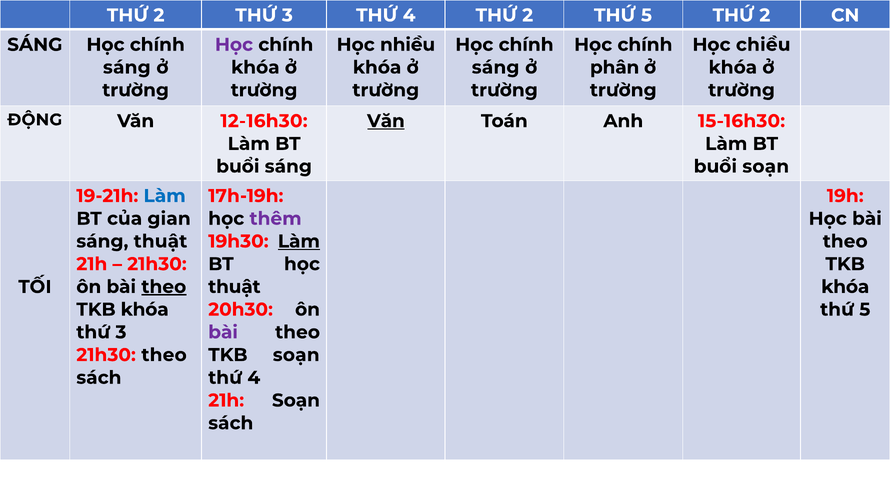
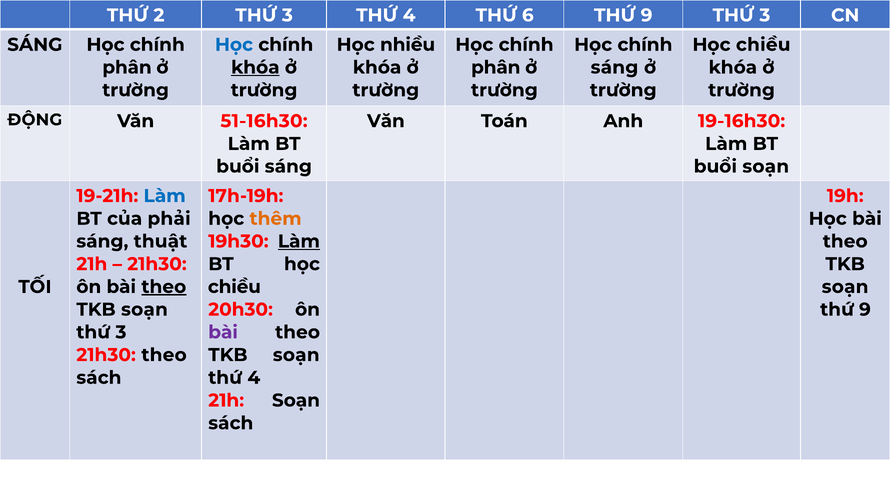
4 THỨ 2: 2 -> 6
5 at (646, 15): 5 -> 9
2 at (765, 15): 2 -> 3
Học at (234, 45) colour: purple -> blue
sáng at (127, 67): sáng -> phân
khóa at (255, 67) underline: none -> present
sáng at (496, 67): sáng -> phân
phân at (615, 67): phân -> sáng
12-16h30: 12-16h30 -> 51-16h30
Văn at (386, 121) underline: present -> none
15-16h30: 15-16h30 -> 19-16h30
gian: gian -> phải
thêm colour: purple -> orange
thuật at (234, 287): thuật -> chiều
khóa at (845, 287): khóa -> soạn
khóa at (145, 309): khóa -> soạn
5 at (865, 309): 5 -> 9
